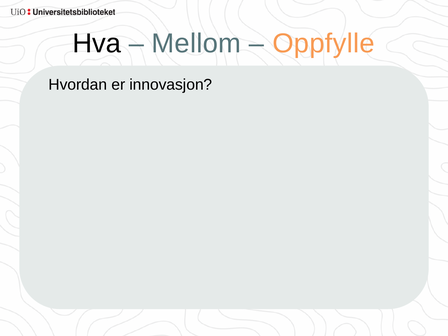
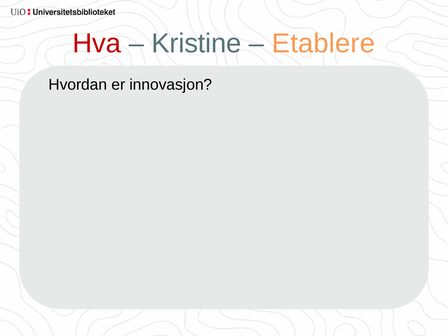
Hva colour: black -> red
Mellom: Mellom -> Kristine
Oppfylle: Oppfylle -> Etablere
